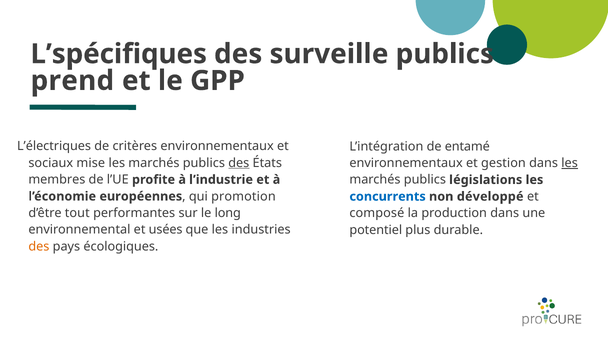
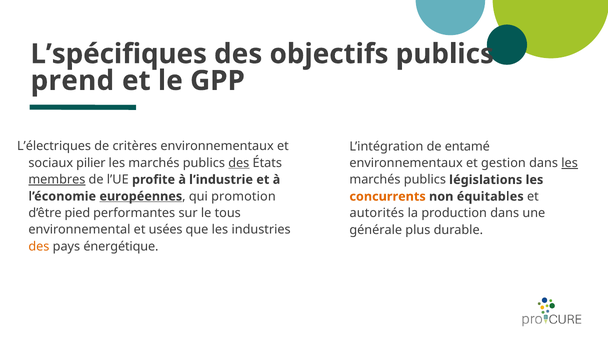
surveille: surveille -> objectifs
mise: mise -> pilier
membres underline: none -> present
européennes underline: none -> present
concurrents colour: blue -> orange
développé: développé -> équitables
tout: tout -> pied
long: long -> tous
composé: composé -> autorités
potentiel: potentiel -> générale
écologiques: écologiques -> énergétique
